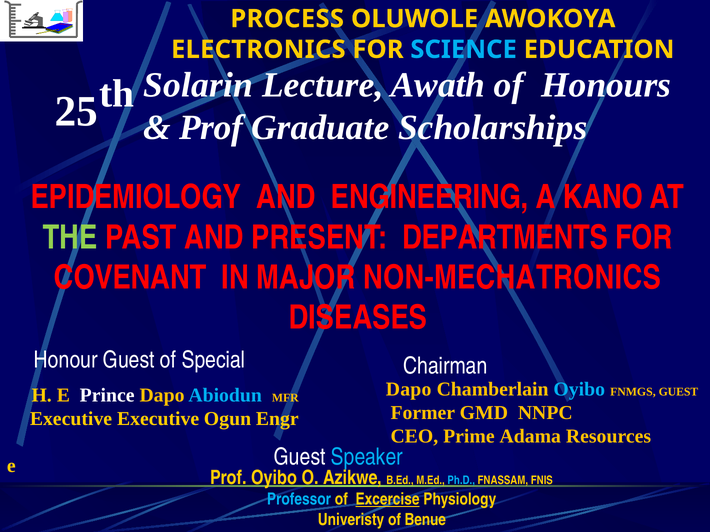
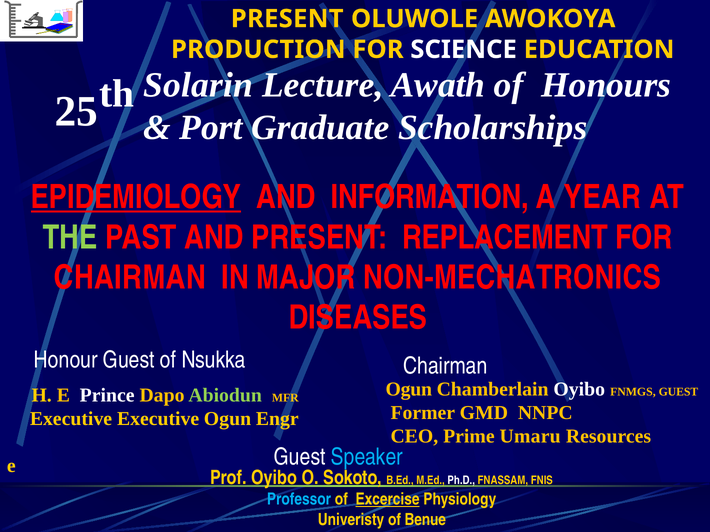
PROCESS at (287, 19): PROCESS -> PRESENT
ELECTRONICS: ELECTRONICS -> PRODUCTION
SCIENCE colour: light blue -> white
Prof at (211, 128): Prof -> Port
EPIDEMIOLOGY underline: none -> present
ENGINEERING: ENGINEERING -> INFORMATION
KANO: KANO -> YEAR
DEPARTMENTS: DEPARTMENTS -> REPLACEMENT
COVENANT at (130, 278): COVENANT -> CHAIRMAN
Special: Special -> Nsukka
Dapo at (409, 389): Dapo -> Ogun
Oyibo at (579, 389) colour: light blue -> white
Abiodun colour: light blue -> light green
Adama: Adama -> Umaru
Azikwe: Azikwe -> Sokoto
Ph.D colour: light blue -> white
